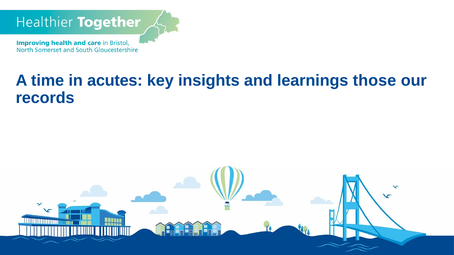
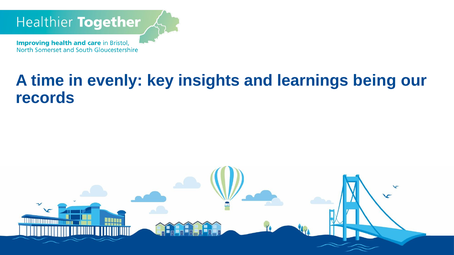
acutes: acutes -> evenly
those: those -> being
